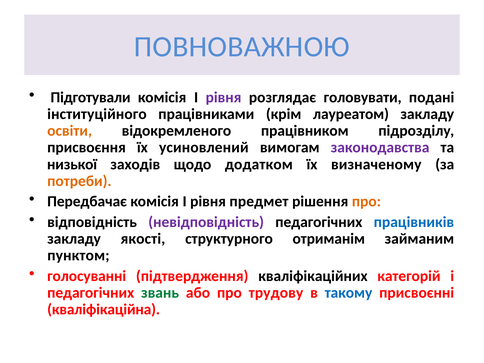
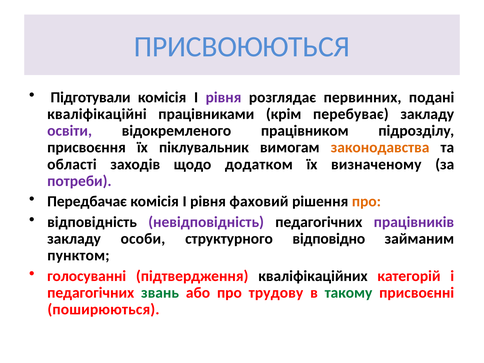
ПОВНОВАЖНОЮ: ПОВНОВАЖНОЮ -> ПРИСВОЮЮТЬСЯ
головувати: головувати -> первинних
інституційного: інституційного -> кваліфікаційні
лауреатом: лауреатом -> перебуває
освіти colour: orange -> purple
усиновлений: усиновлений -> піклувальник
законодавства colour: purple -> orange
низької: низької -> області
потреби colour: orange -> purple
предмет: предмет -> фаховий
працівників colour: blue -> purple
якості: якості -> особи
отриманім: отриманім -> відповідно
такому colour: blue -> green
кваліфікаційна: кваліфікаційна -> поширюються
